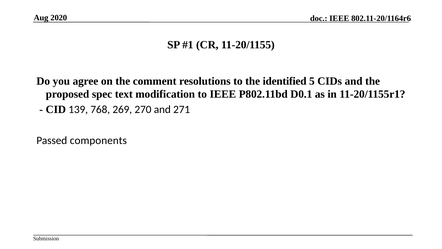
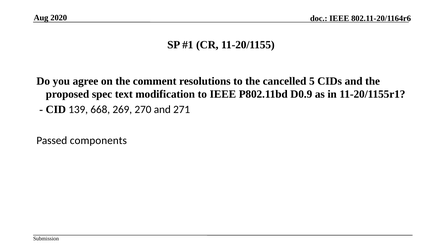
identified: identified -> cancelled
D0.1: D0.1 -> D0.9
768: 768 -> 668
